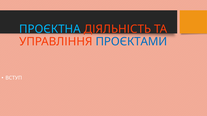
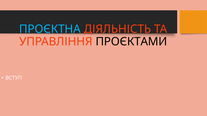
ПРОЄКТАМИ colour: blue -> black
